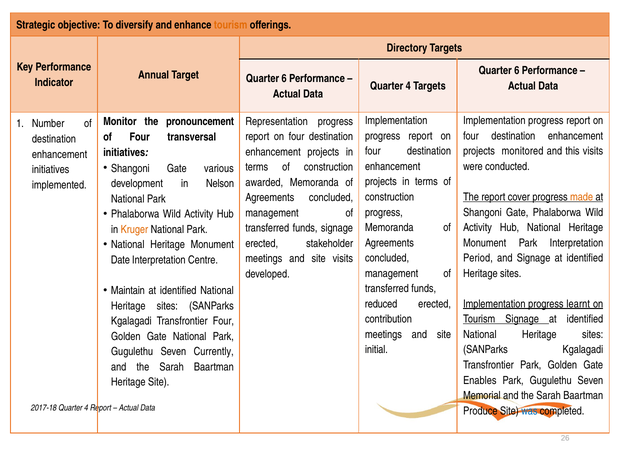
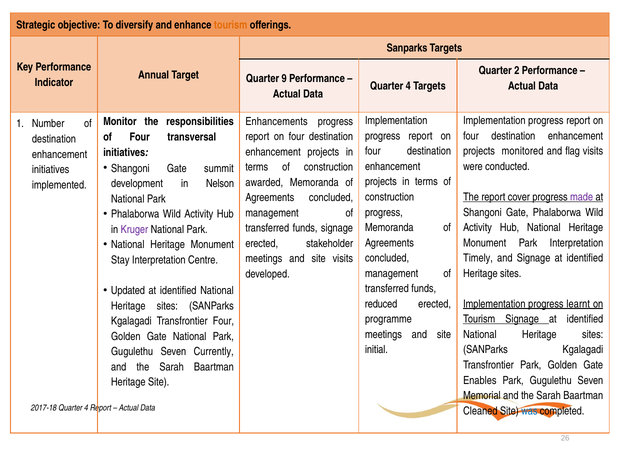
Directory at (407, 48): Directory -> Sanparks
6 at (517, 71): 6 -> 2
6 at (284, 78): 6 -> 9
Representation: Representation -> Enhancements
pronouncement: pronouncement -> responsibilities
this: this -> flag
various: various -> summit
made colour: orange -> purple
Kruger colour: orange -> purple
Period: Period -> Timely
Date: Date -> Stay
Maintain: Maintain -> Updated
contribution: contribution -> programme
Produce: Produce -> Cleaned
